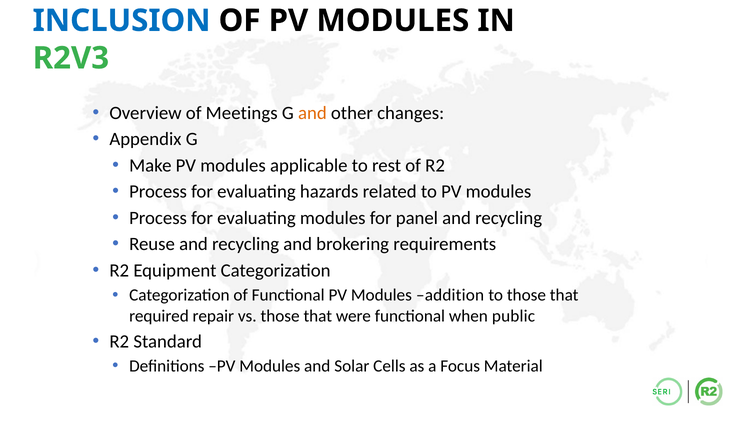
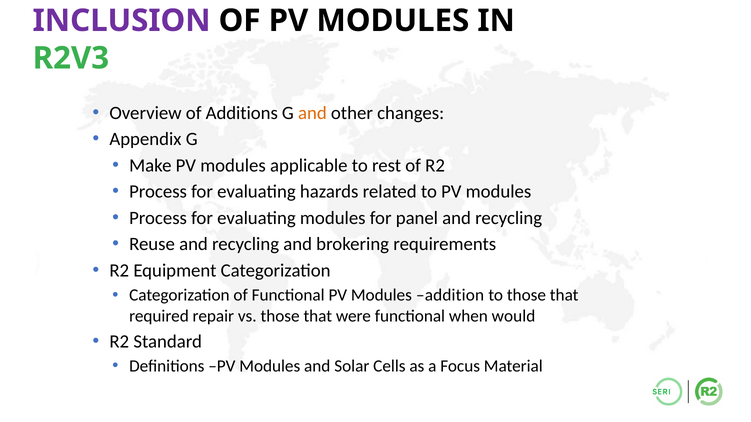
INCLUSION colour: blue -> purple
Meetings: Meetings -> Additions
public: public -> would
